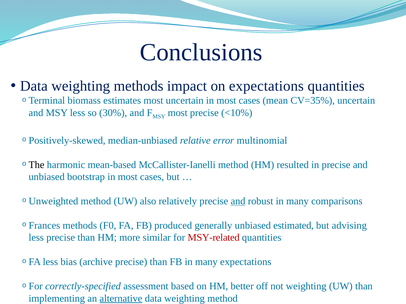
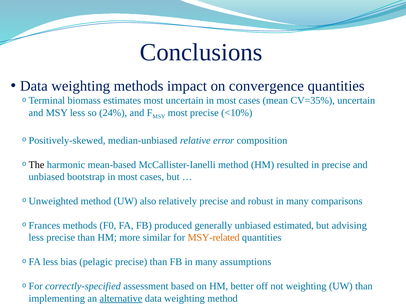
on expectations: expectations -> convergence
30%: 30% -> 24%
multinomial: multinomial -> composition
and at (238, 201) underline: present -> none
MSY-related colour: red -> orange
archive: archive -> pelagic
many expectations: expectations -> assumptions
